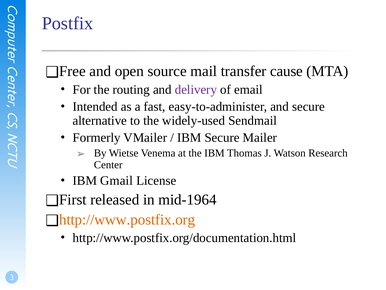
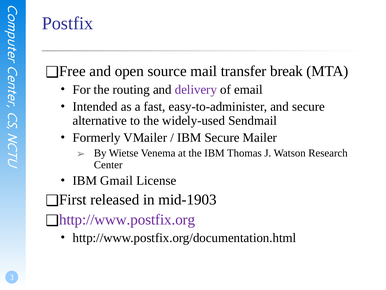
cause: cause -> break
mid-1964: mid-1964 -> mid-1903
http://www.postfix.org colour: orange -> purple
